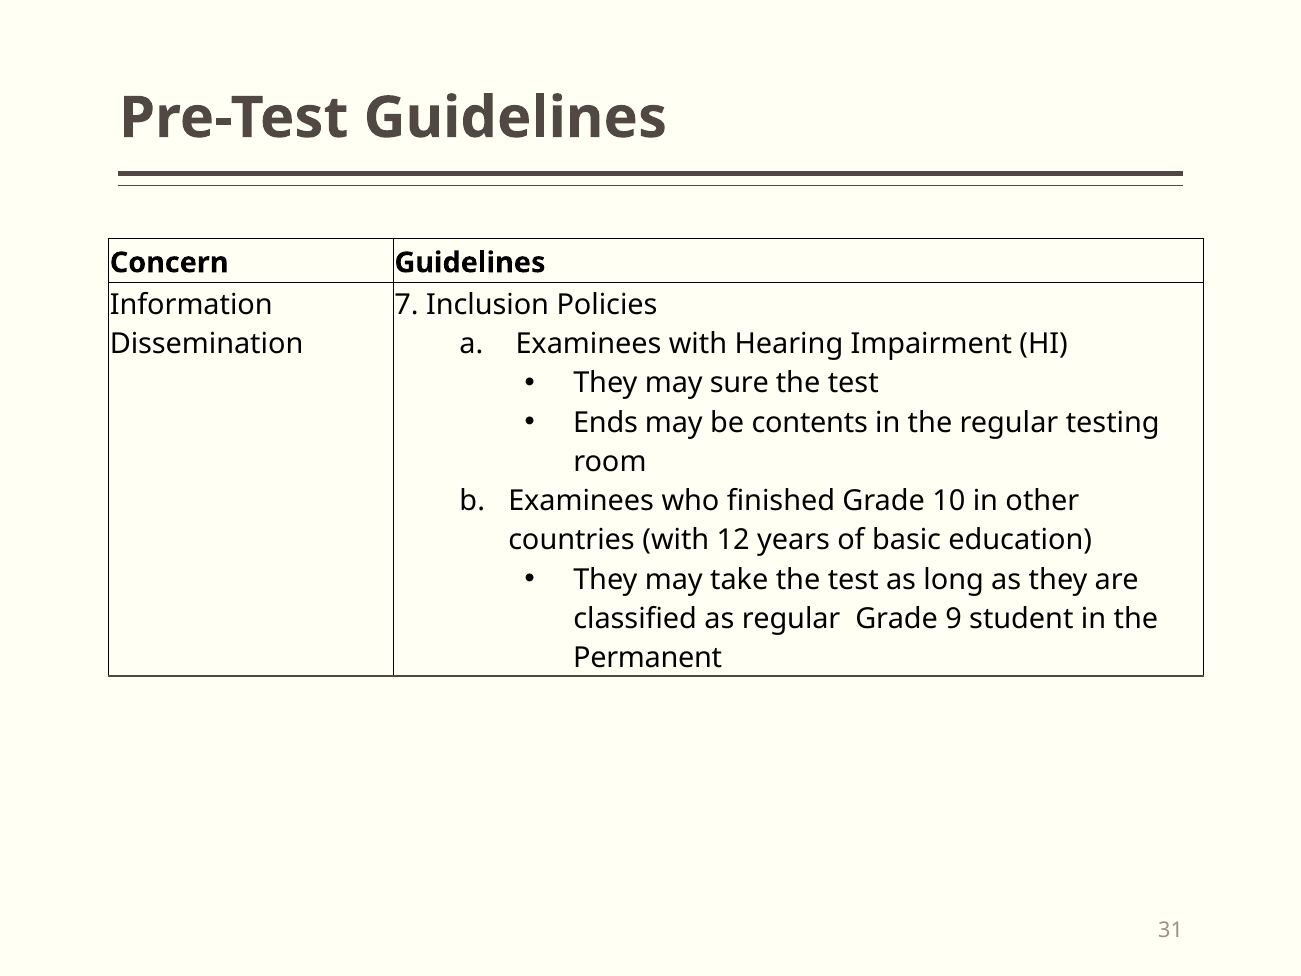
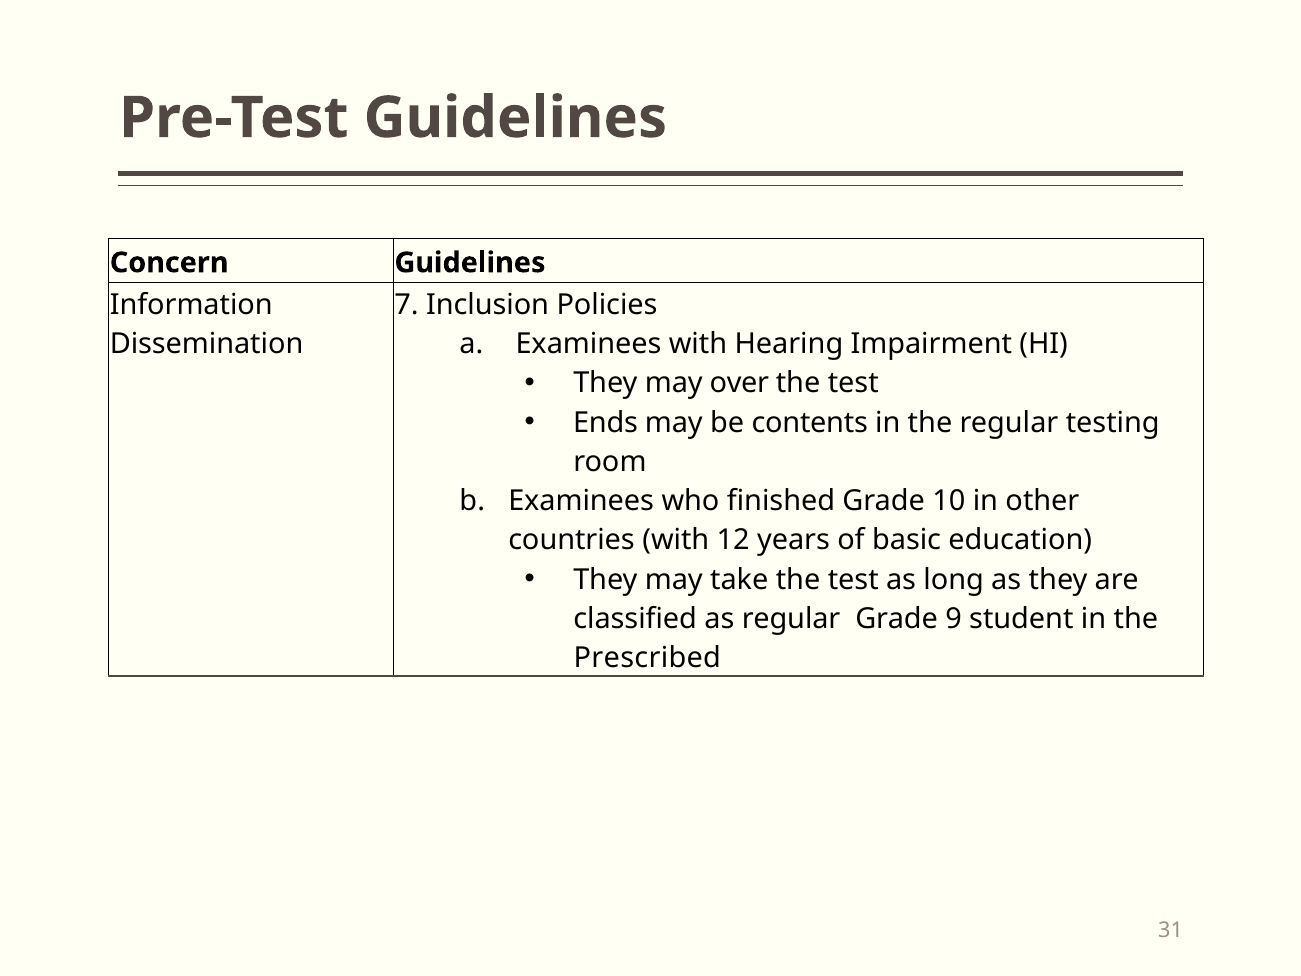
sure: sure -> over
Permanent: Permanent -> Prescribed
